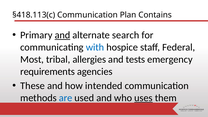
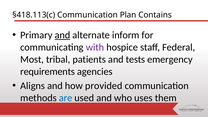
search: search -> inform
with colour: blue -> purple
allergies: allergies -> patients
These: These -> Aligns
intended: intended -> provided
uses underline: present -> none
